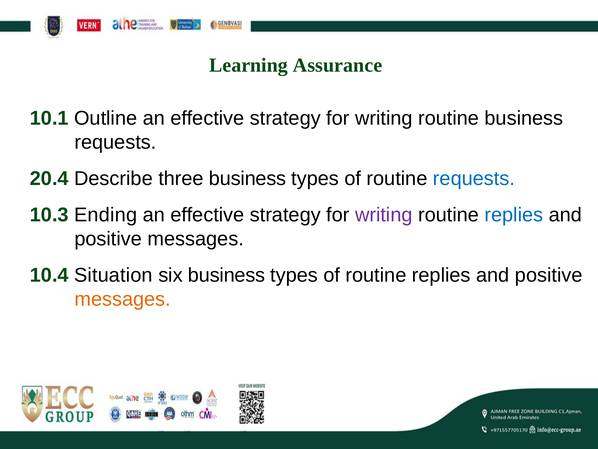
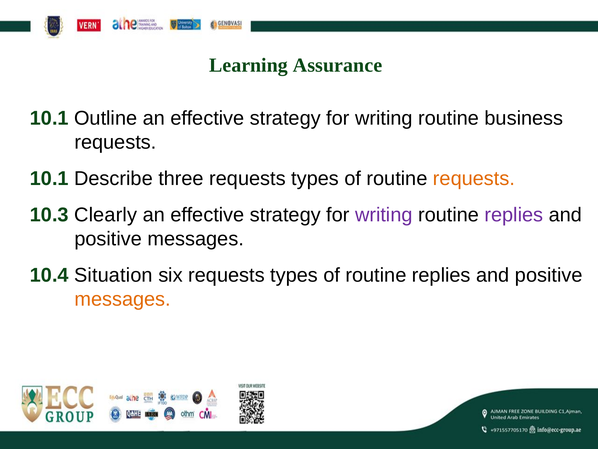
20.4 at (49, 178): 20.4 -> 10.1
three business: business -> requests
requests at (474, 178) colour: blue -> orange
Ending: Ending -> Clearly
replies at (514, 215) colour: blue -> purple
six business: business -> requests
